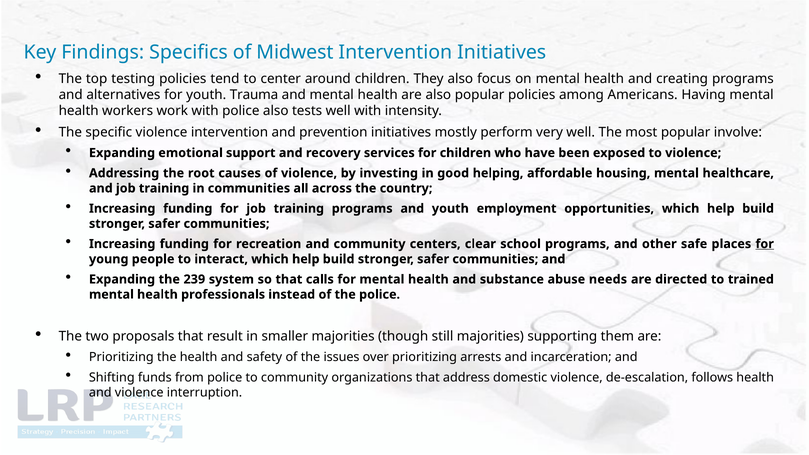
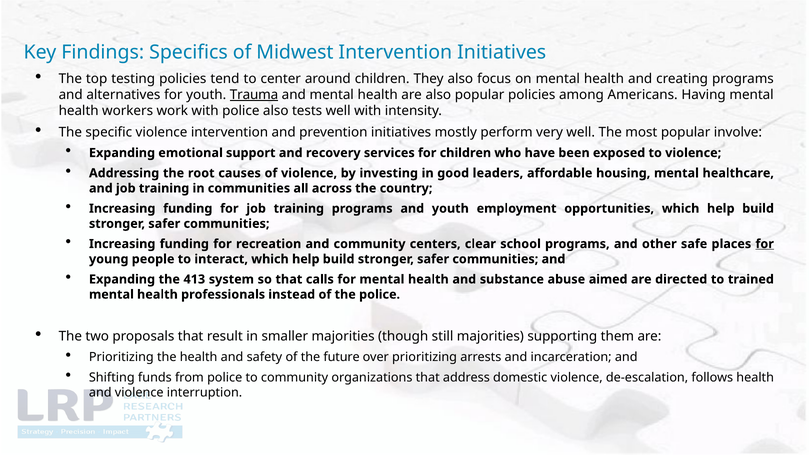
Trauma underline: none -> present
helping: helping -> leaders
239: 239 -> 413
needs: needs -> aimed
issues: issues -> future
